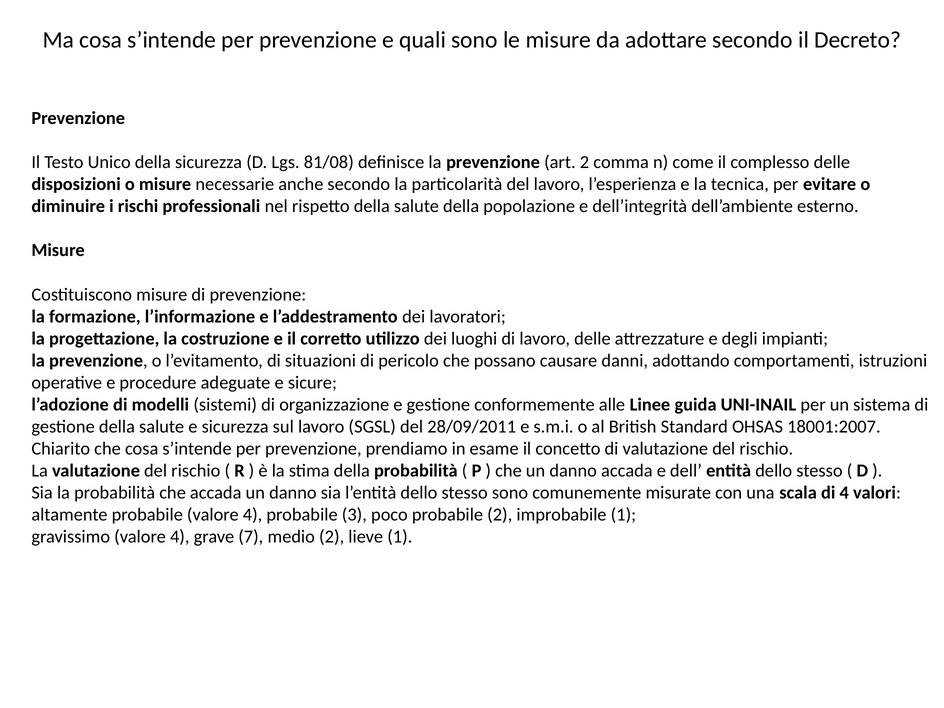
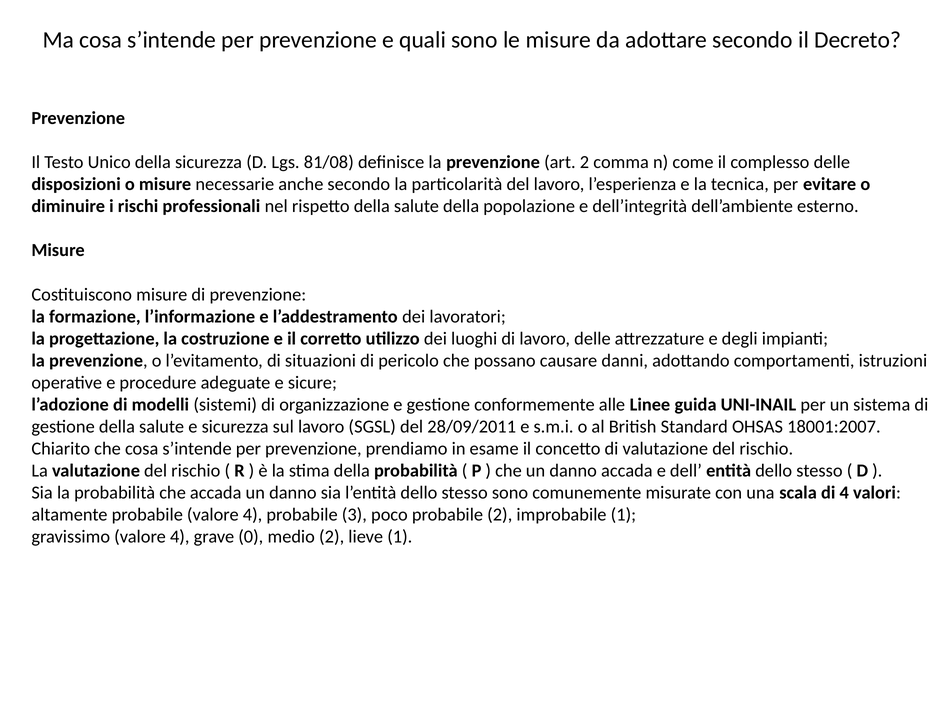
7: 7 -> 0
